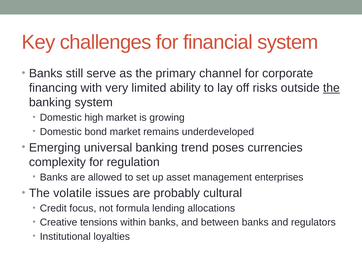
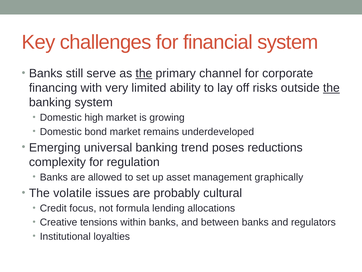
the at (144, 73) underline: none -> present
currencies: currencies -> reductions
enterprises: enterprises -> graphically
